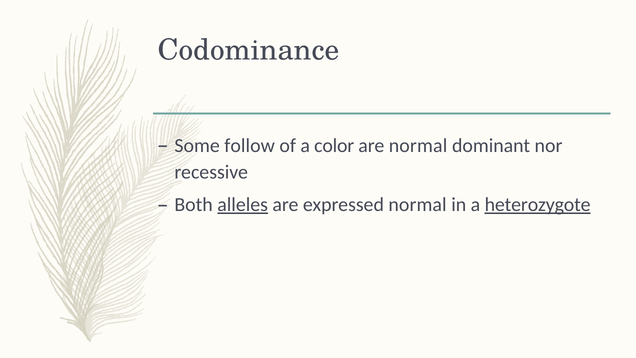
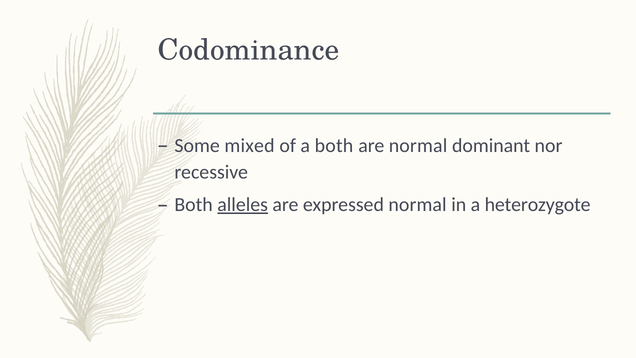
follow: follow -> mixed
a color: color -> both
heterozygote underline: present -> none
